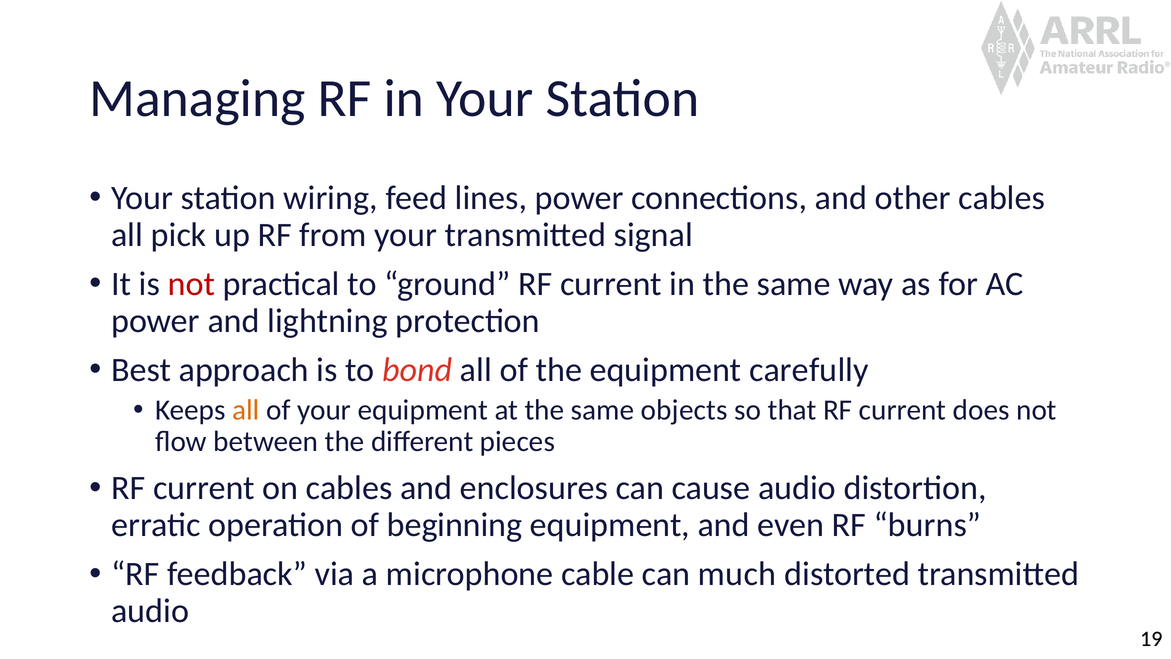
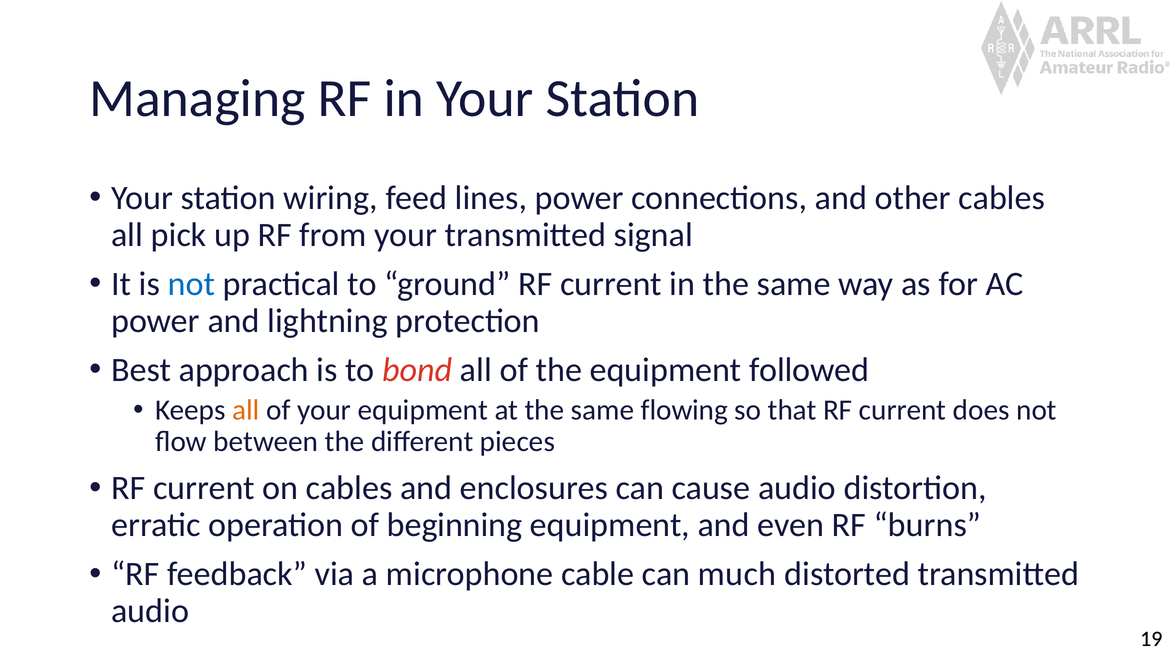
not at (191, 284) colour: red -> blue
carefully: carefully -> followed
objects: objects -> flowing
